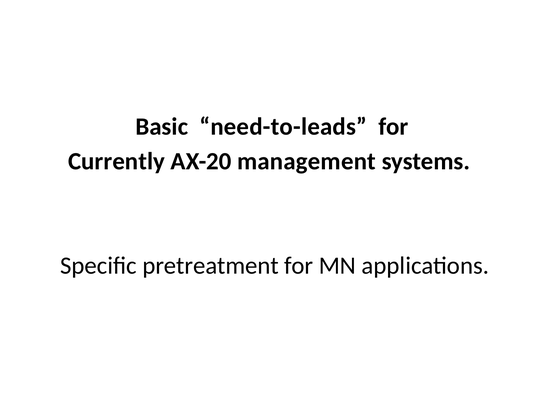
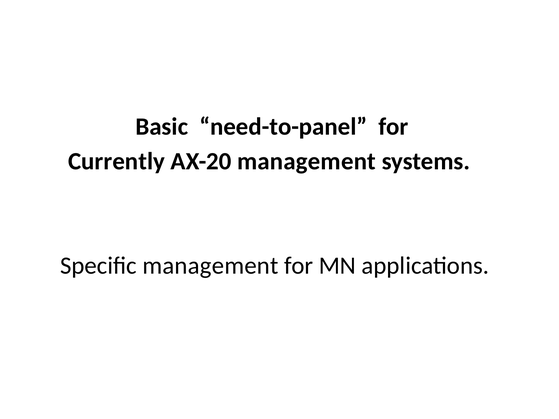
need-to-leads: need-to-leads -> need-to-panel
Specific pretreatment: pretreatment -> management
